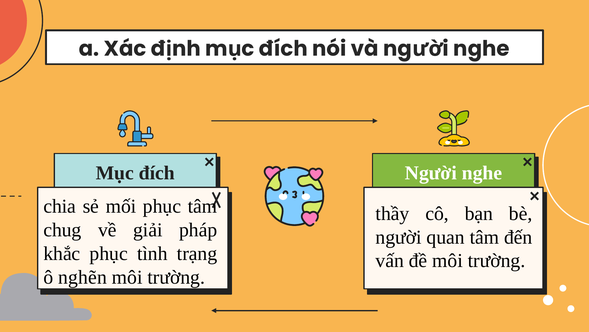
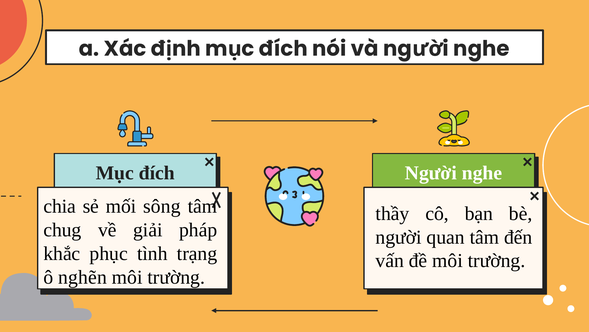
mối phục: phục -> sông
